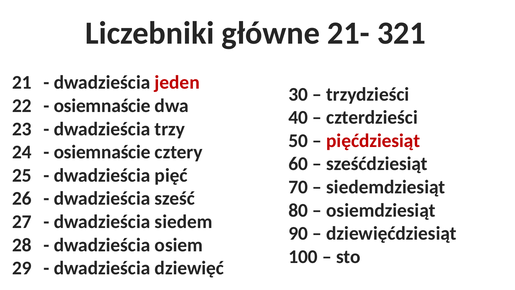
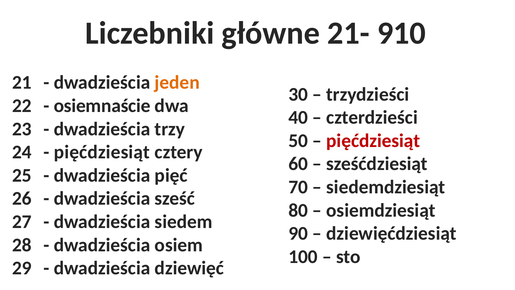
321: 321 -> 910
jeden colour: red -> orange
osiemnaście at (102, 152): osiemnaście -> pięćdziesiąt
